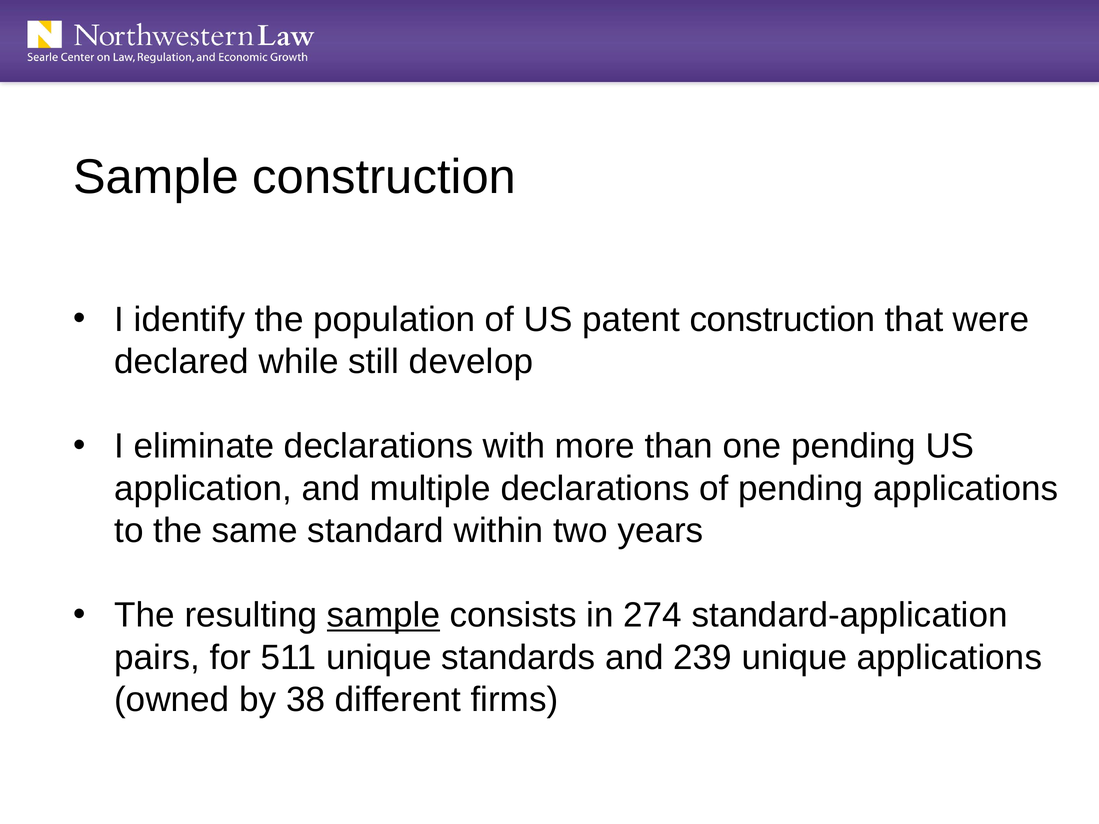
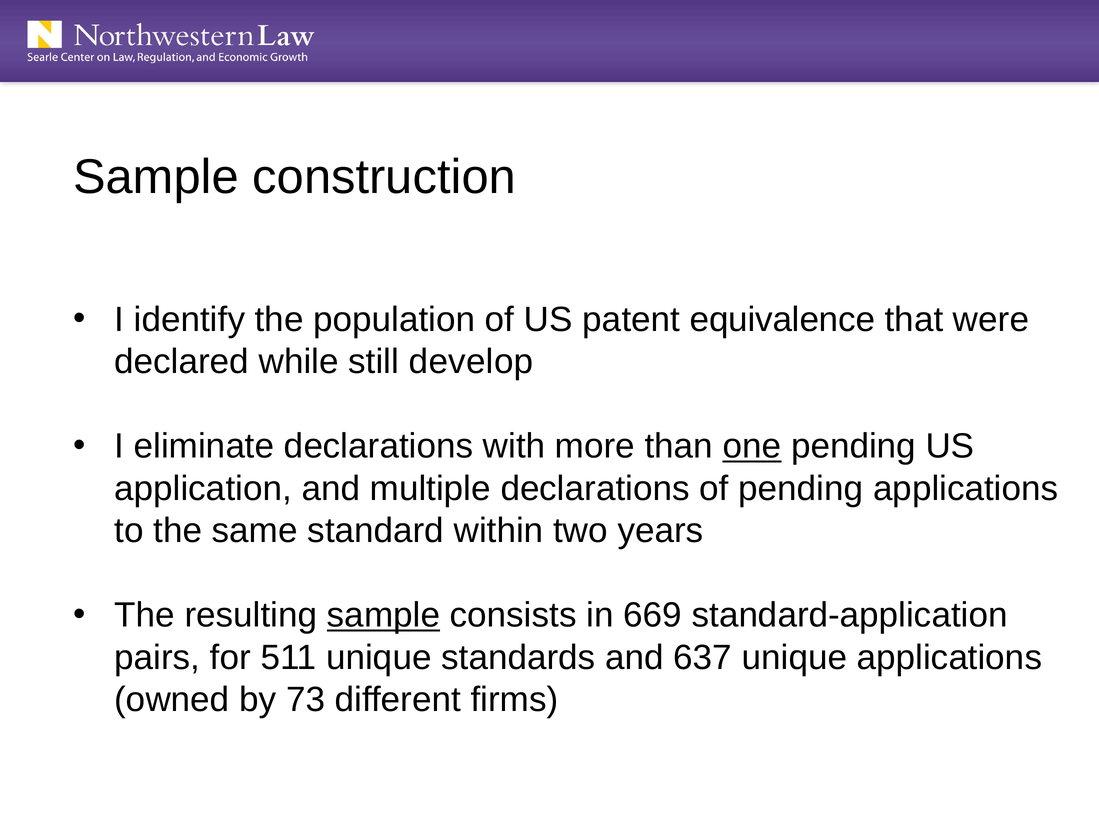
patent construction: construction -> equivalence
one underline: none -> present
274: 274 -> 669
239: 239 -> 637
38: 38 -> 73
